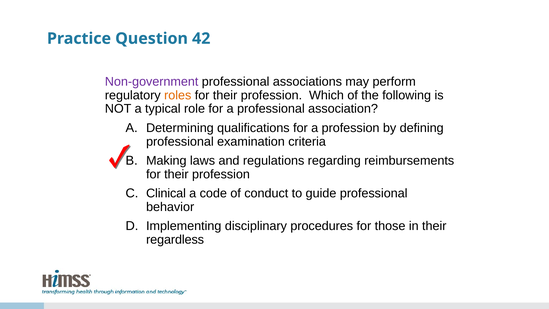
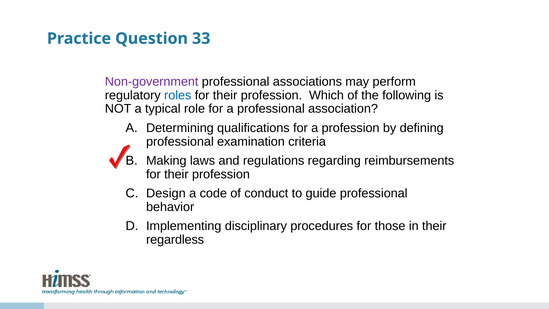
42: 42 -> 33
roles colour: orange -> blue
Clinical: Clinical -> Design
